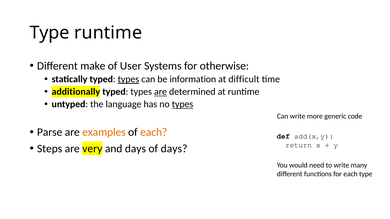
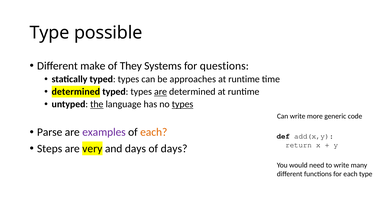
Type runtime: runtime -> possible
User: User -> They
otherwise: otherwise -> questions
types at (128, 79) underline: present -> none
information: information -> approaches
difficult at (244, 79): difficult -> runtime
additionally at (76, 92): additionally -> determined
the underline: none -> present
examples colour: orange -> purple
